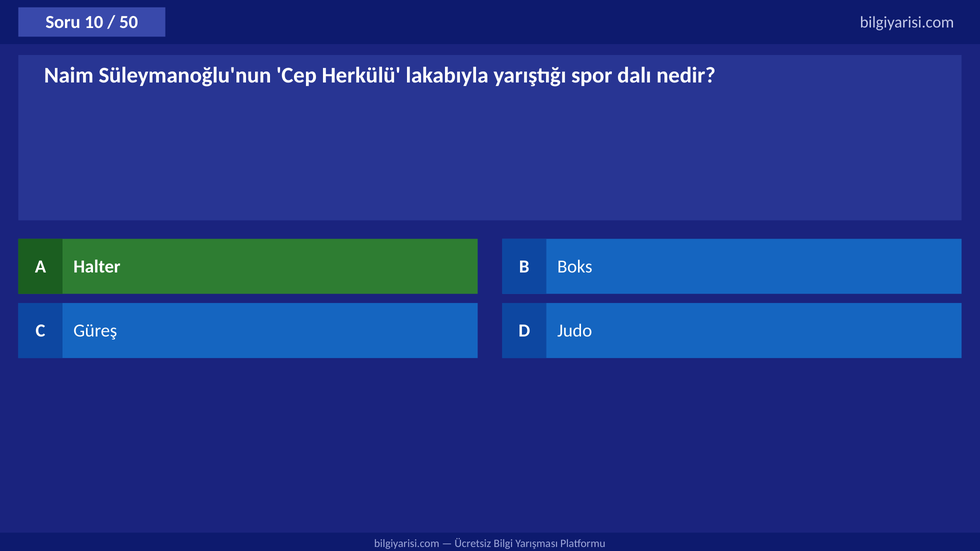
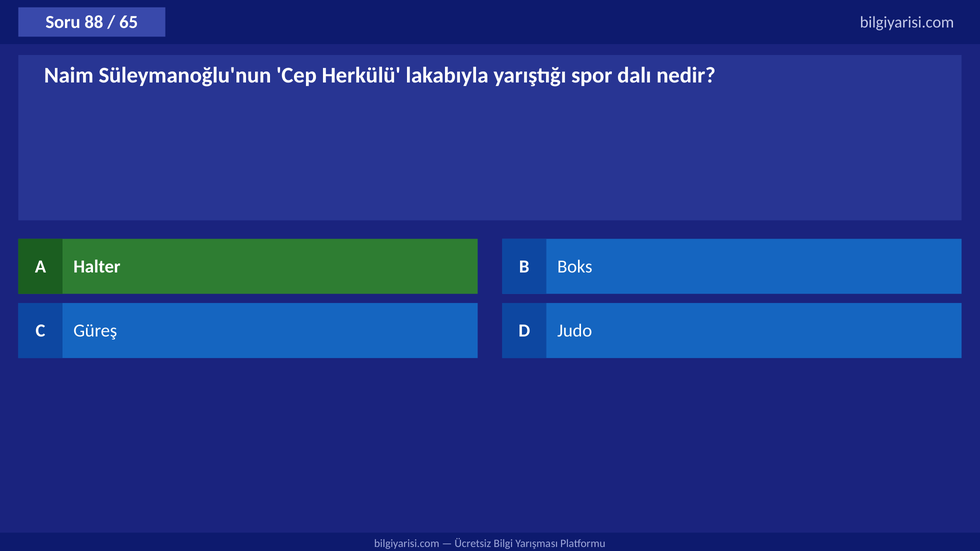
10: 10 -> 88
50: 50 -> 65
